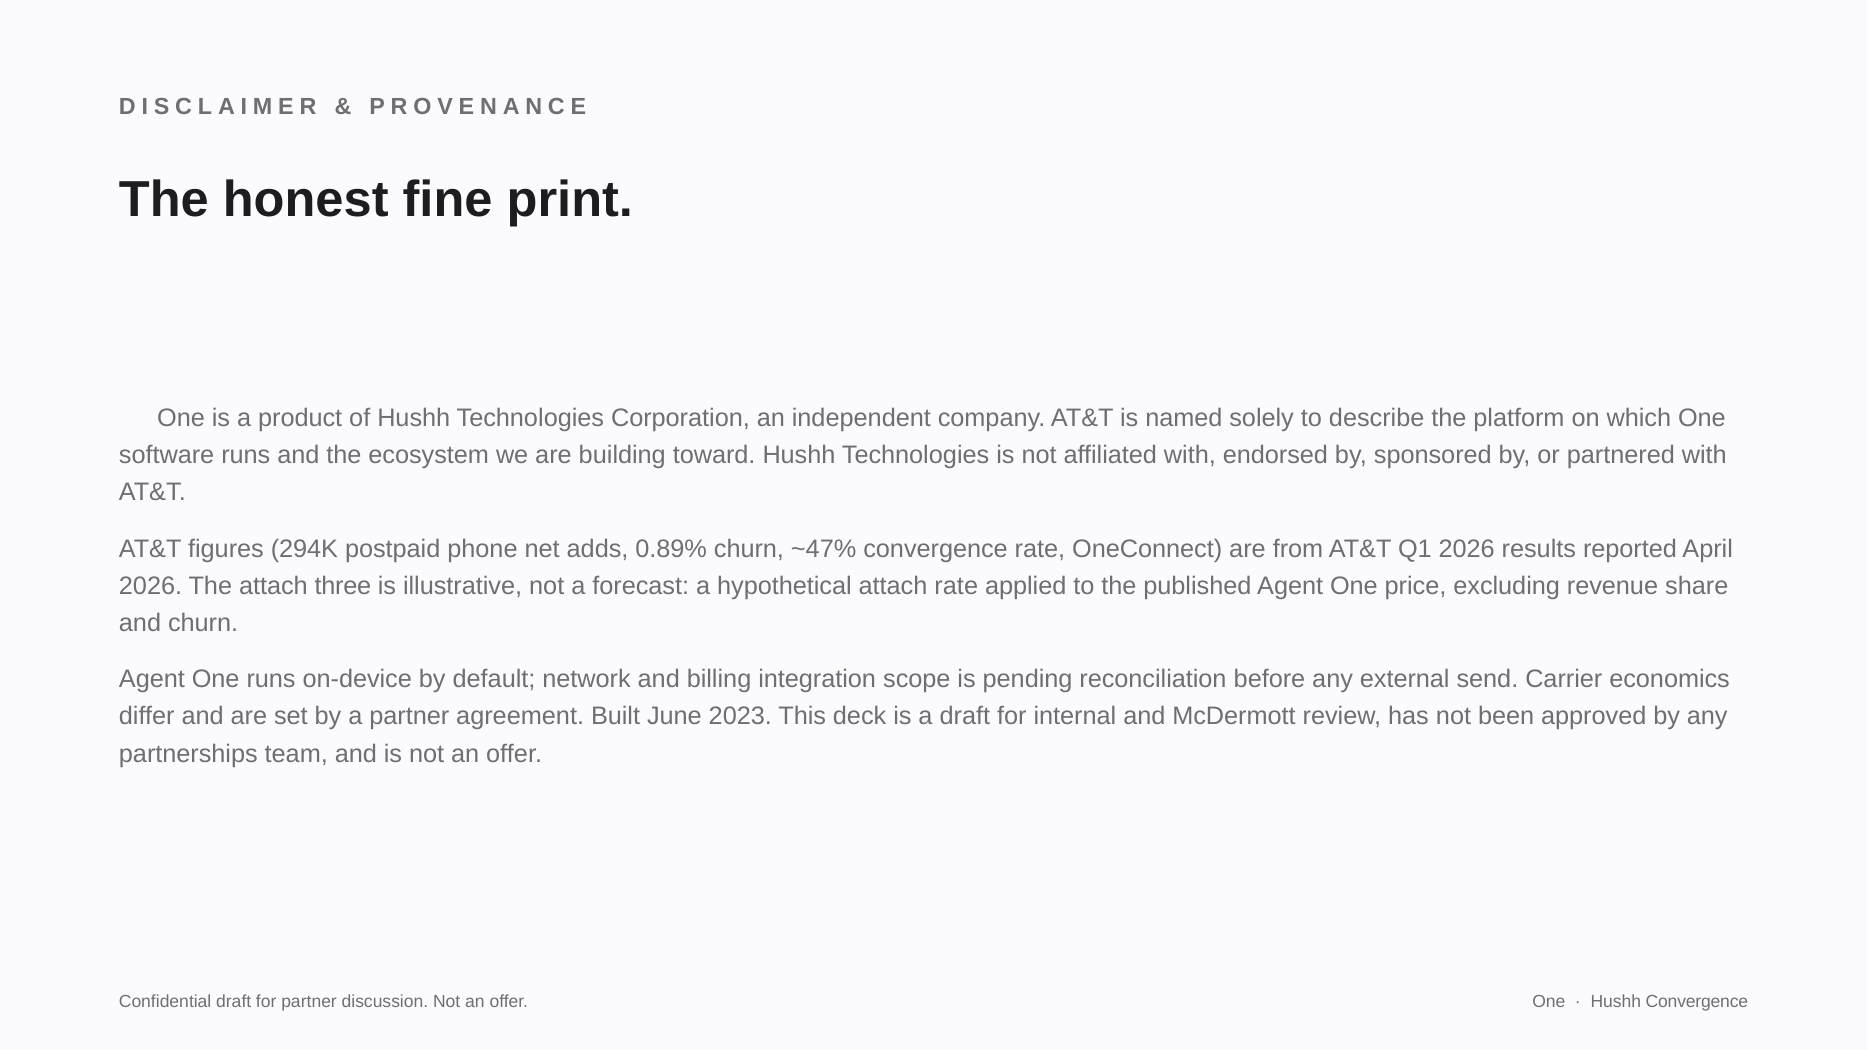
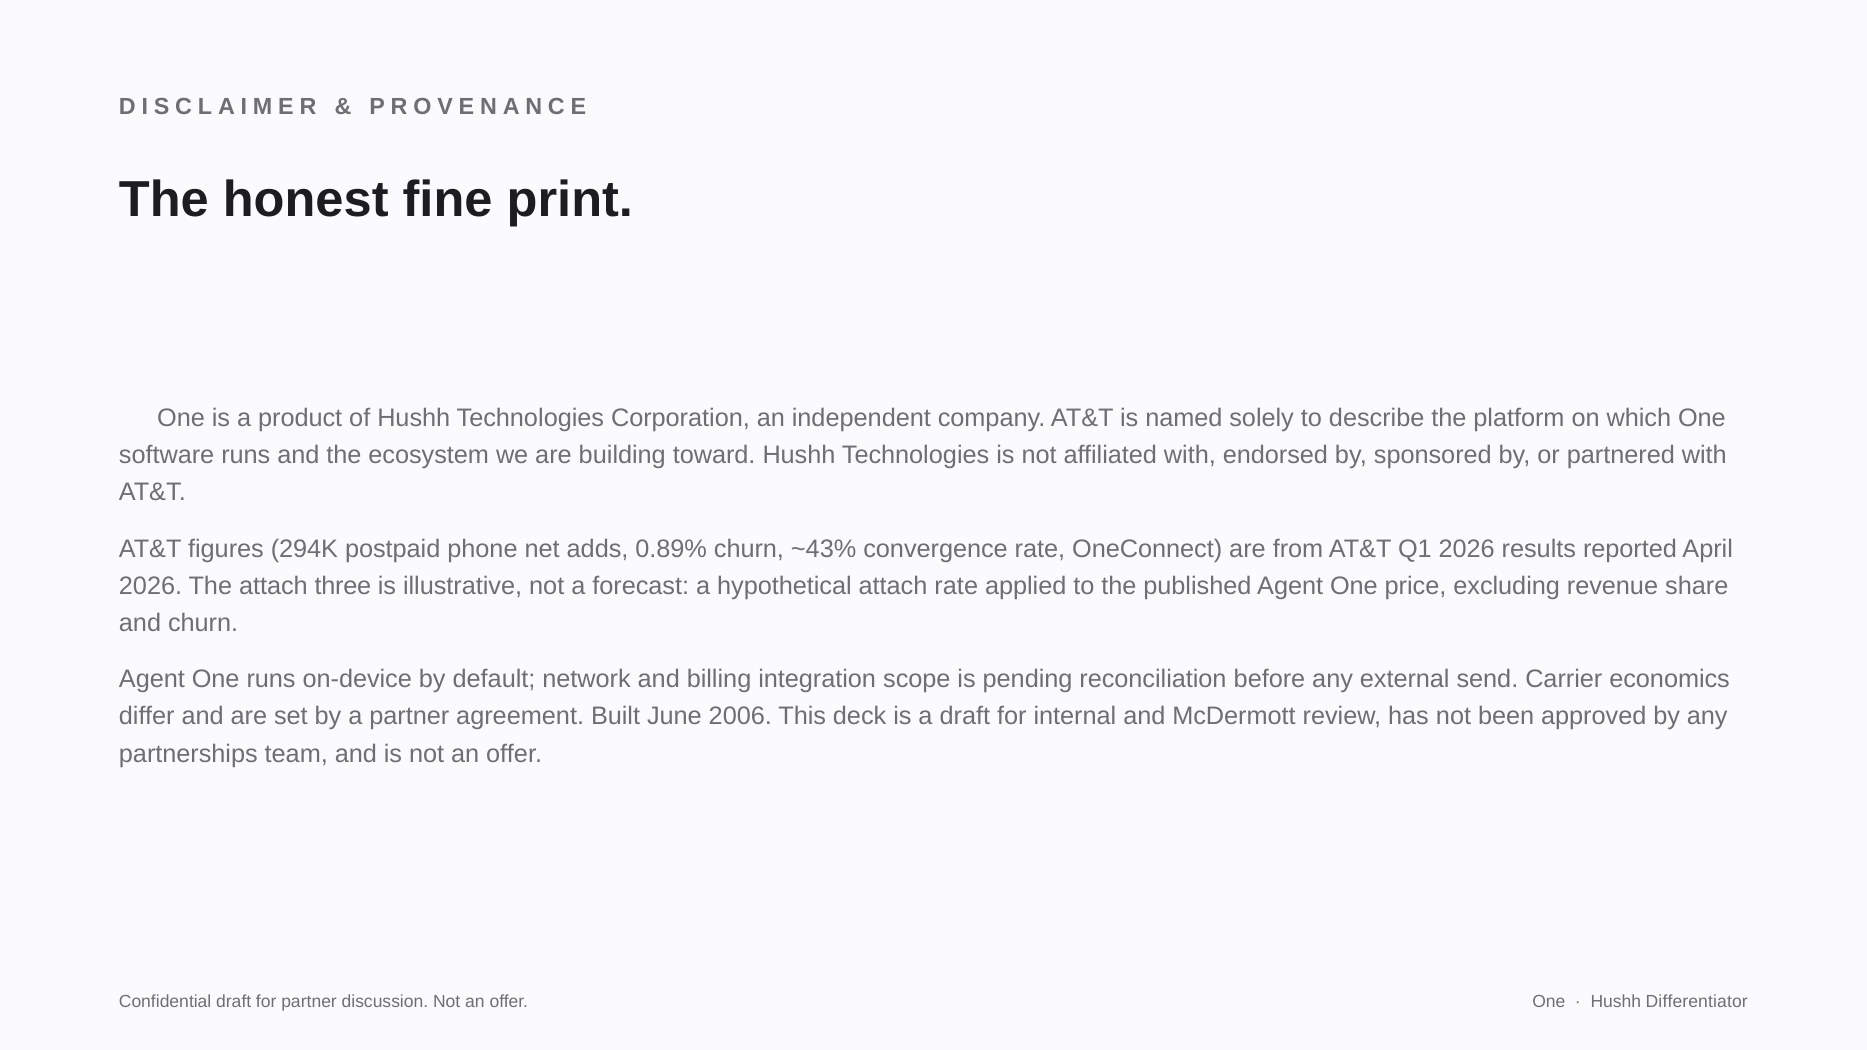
~47%: ~47% -> ~43%
2023: 2023 -> 2006
Hushh Convergence: Convergence -> Differentiator
